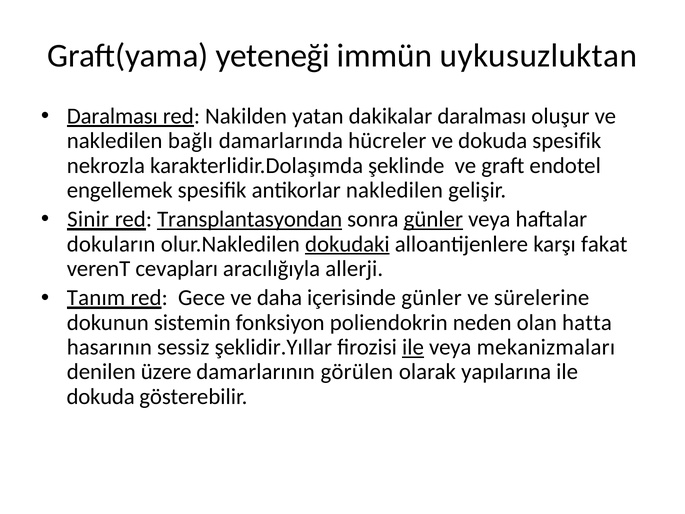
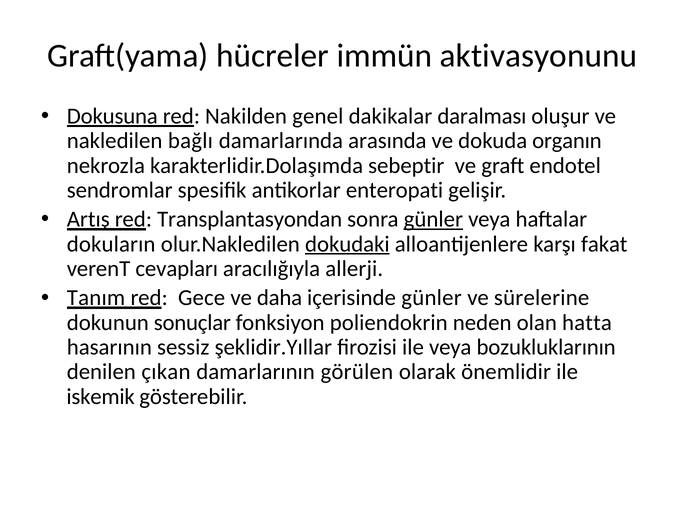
yeteneği: yeteneği -> hücreler
uykusuzluktan: uykusuzluktan -> aktivasyonunu
Daralması at (112, 116): Daralması -> Dokusuna
yatan: yatan -> genel
hücreler: hücreler -> arasında
dokuda spesifik: spesifik -> organın
şeklinde: şeklinde -> sebeptir
engellemek: engellemek -> sendromlar
antikorlar nakledilen: nakledilen -> enteropati
Sinir: Sinir -> Artış
Transplantasyondan underline: present -> none
sistemin: sistemin -> sonuçlar
ile at (413, 347) underline: present -> none
mekanizmaları: mekanizmaları -> bozukluklarının
üzere: üzere -> çıkan
yapılarına: yapılarına -> önemlidir
dokuda at (101, 396): dokuda -> iskemik
